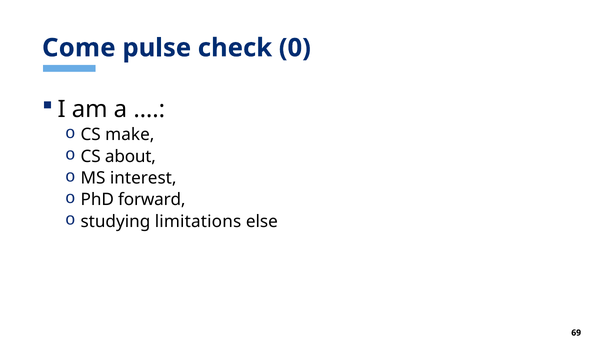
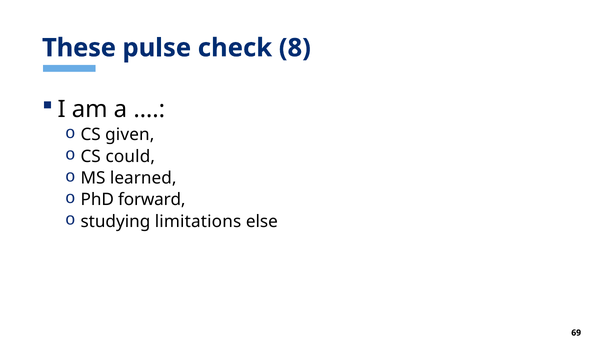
Come: Come -> These
0: 0 -> 8
make: make -> given
about: about -> could
interest: interest -> learned
